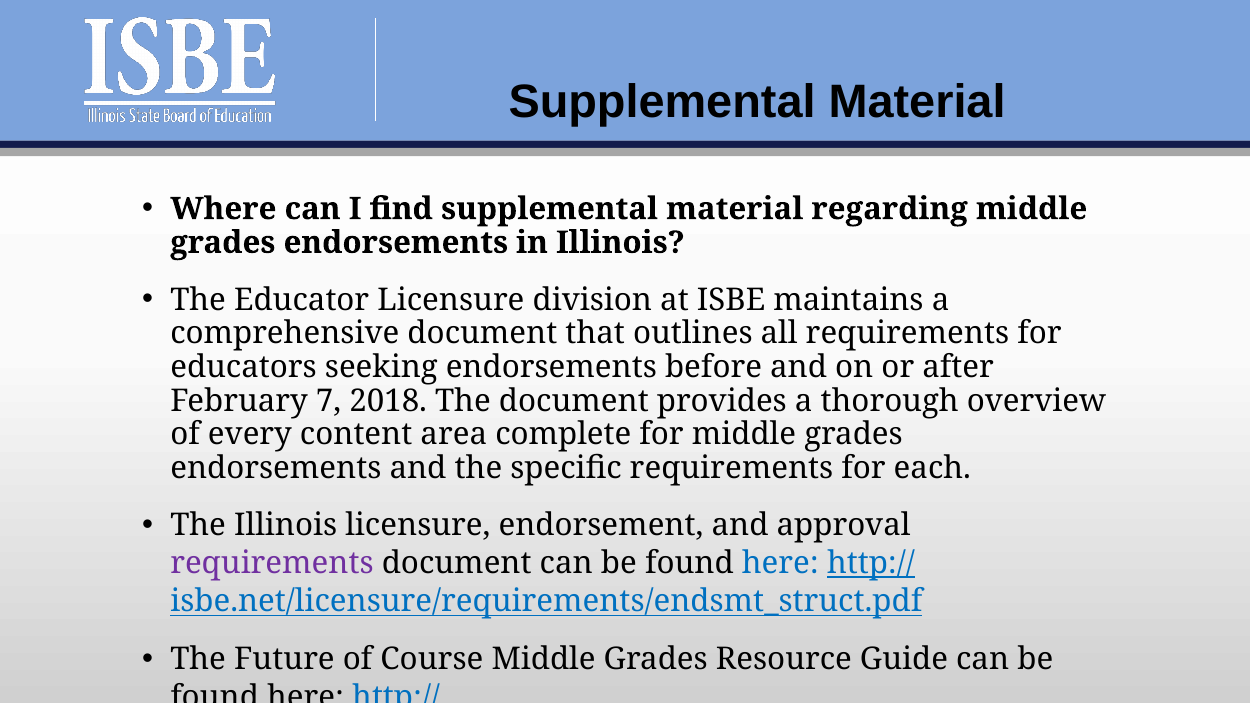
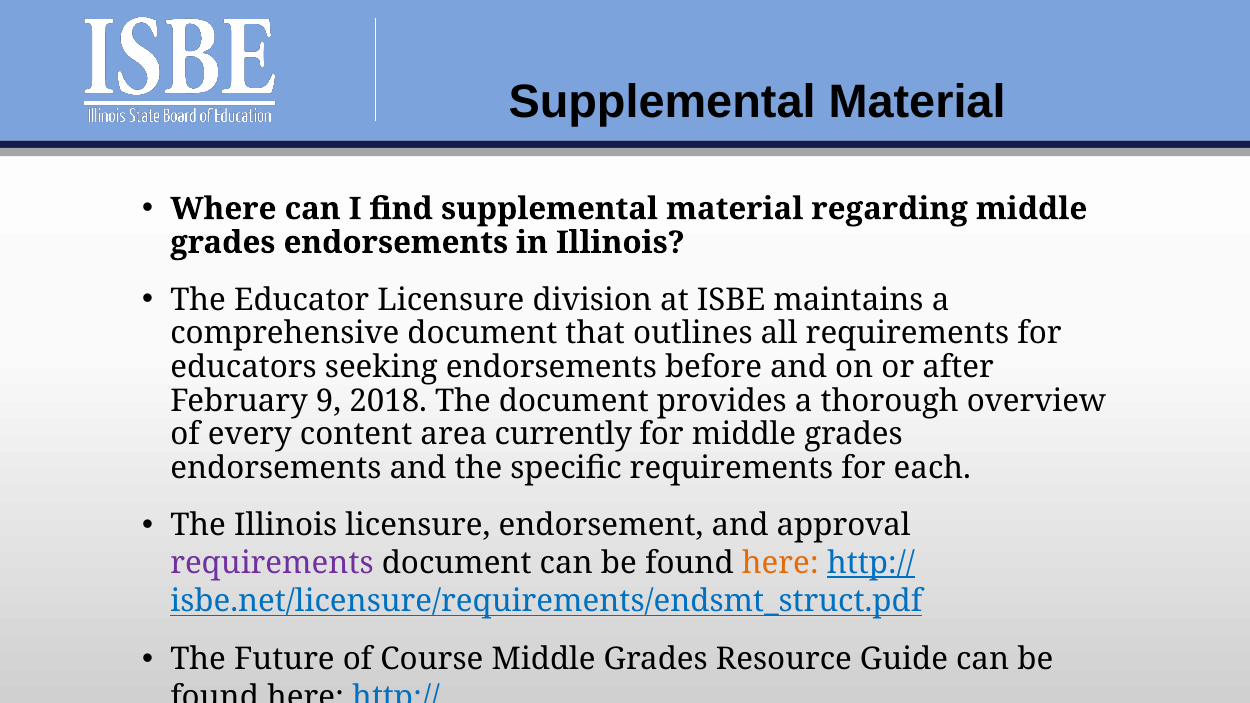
7: 7 -> 9
complete: complete -> currently
here at (780, 563) colour: blue -> orange
